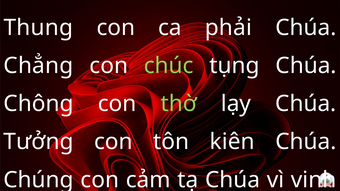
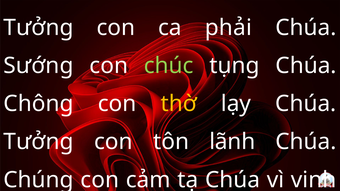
Thung at (38, 28): Thung -> Tưởng
Chẳng: Chẳng -> Sướng
thờ colour: light green -> yellow
kiên: kiên -> lãnh
